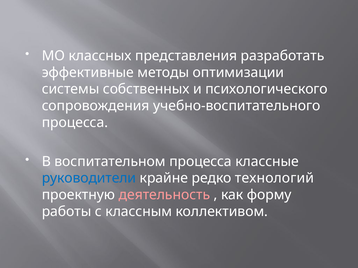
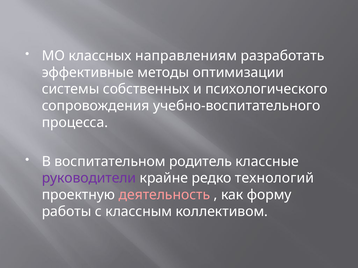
представления: представления -> направлениям
воспитательном процесса: процесса -> родитель
руководители colour: blue -> purple
